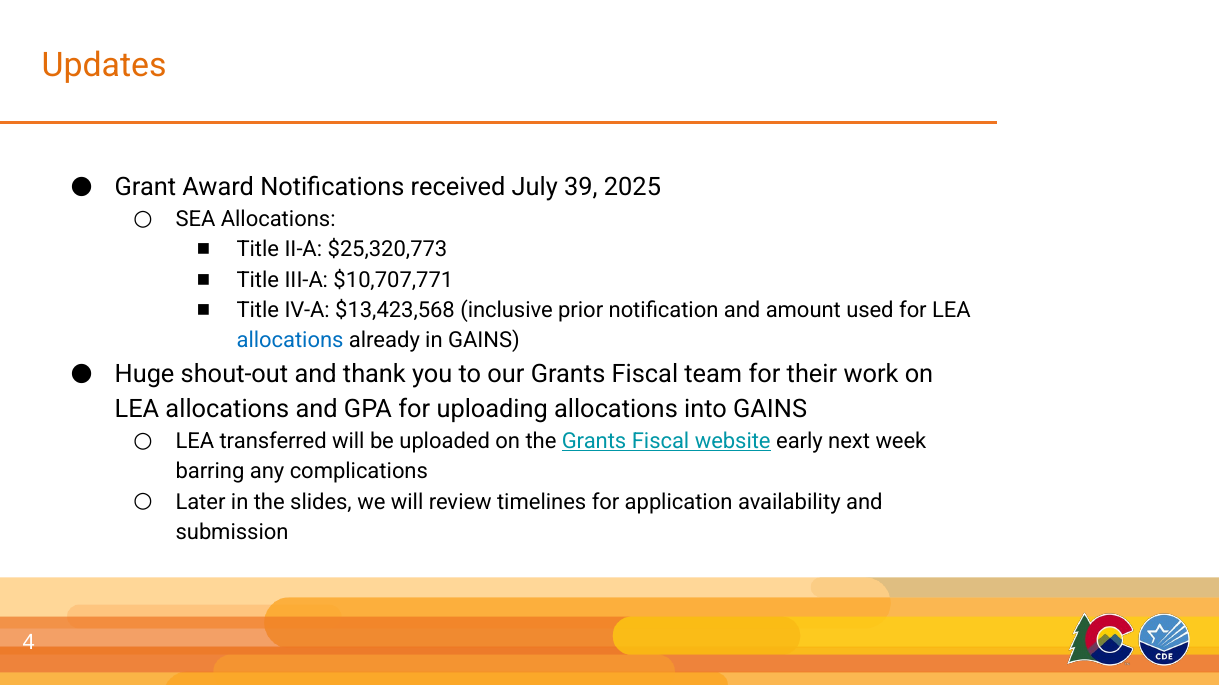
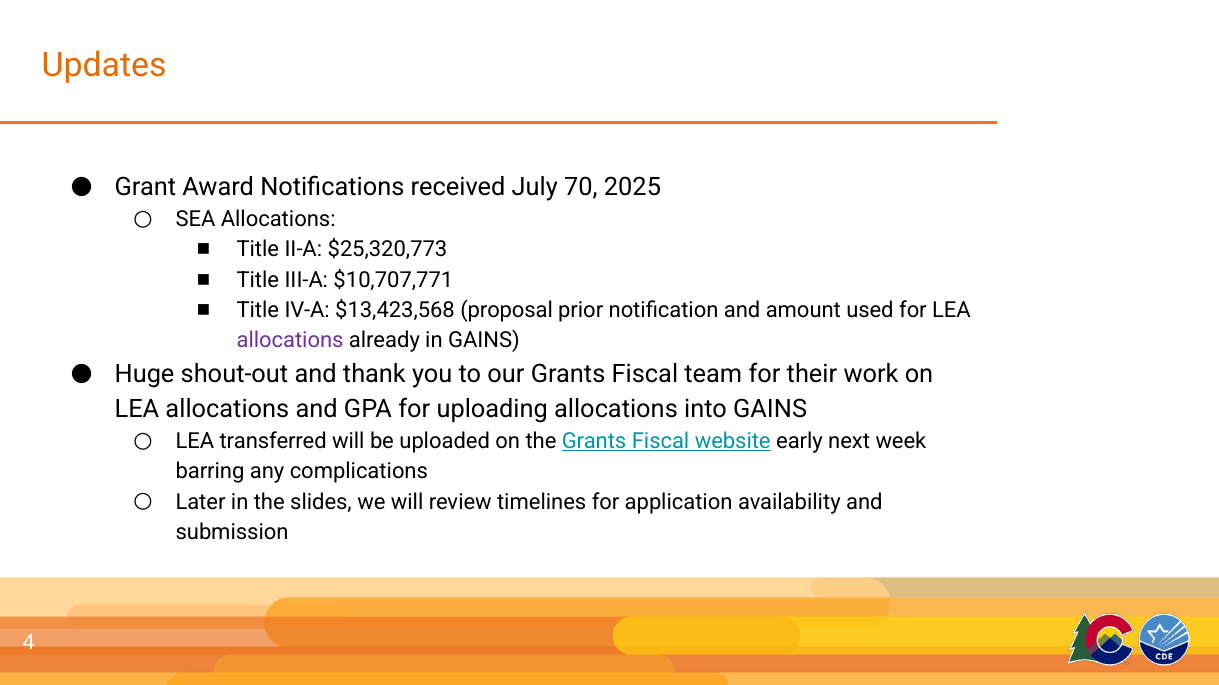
39: 39 -> 70
inclusive: inclusive -> proposal
allocations at (290, 341) colour: blue -> purple
